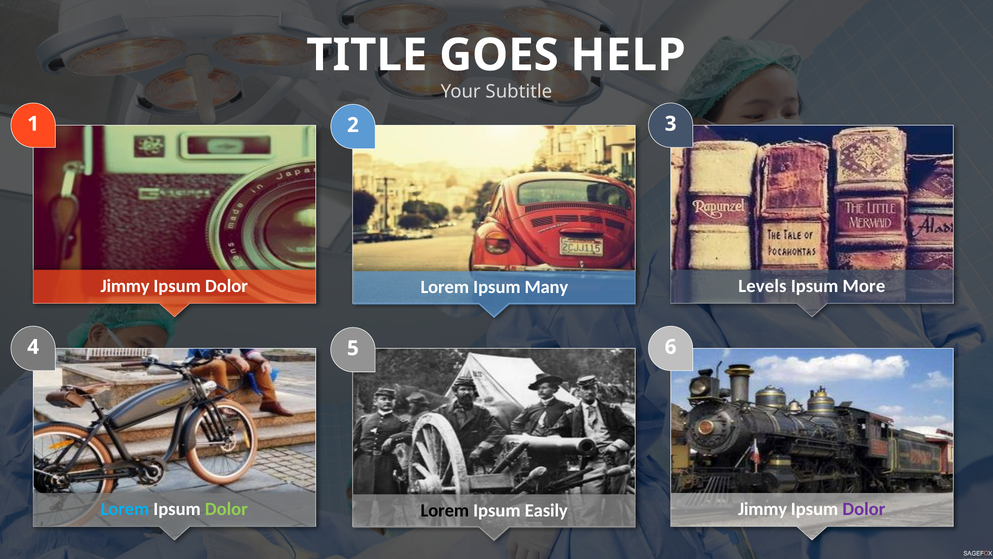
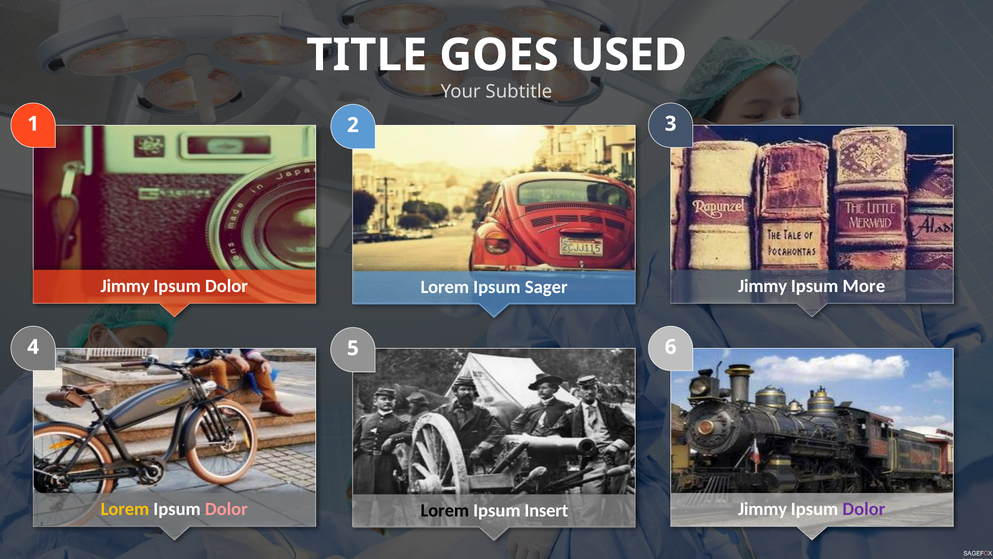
HELP: HELP -> USED
Levels at (762, 286): Levels -> Jimmy
Many: Many -> Sager
Lorem at (125, 509) colour: light blue -> yellow
Dolor at (226, 509) colour: light green -> pink
Easily: Easily -> Insert
